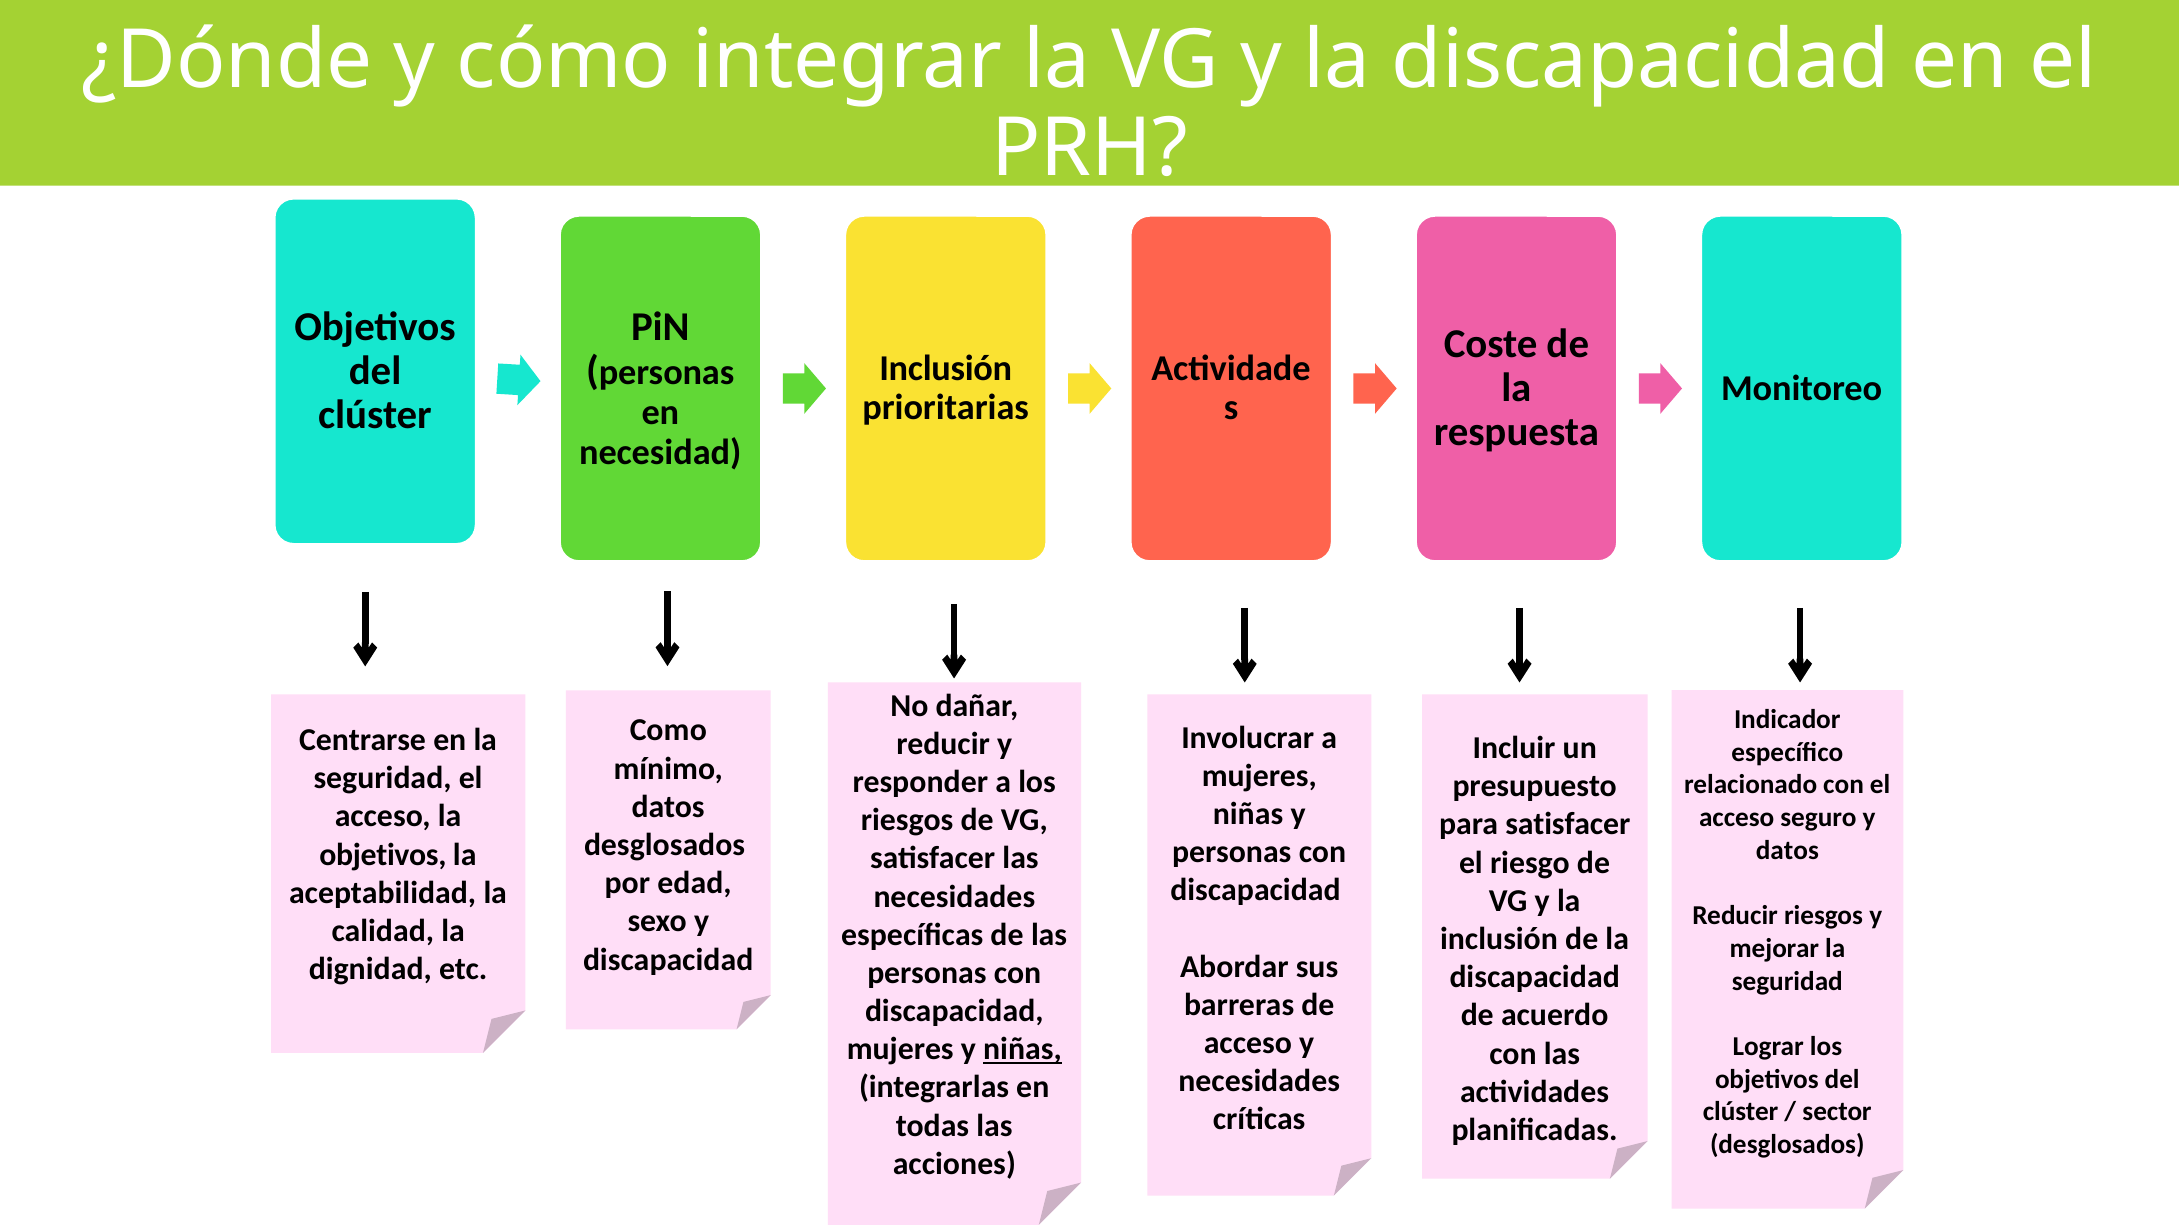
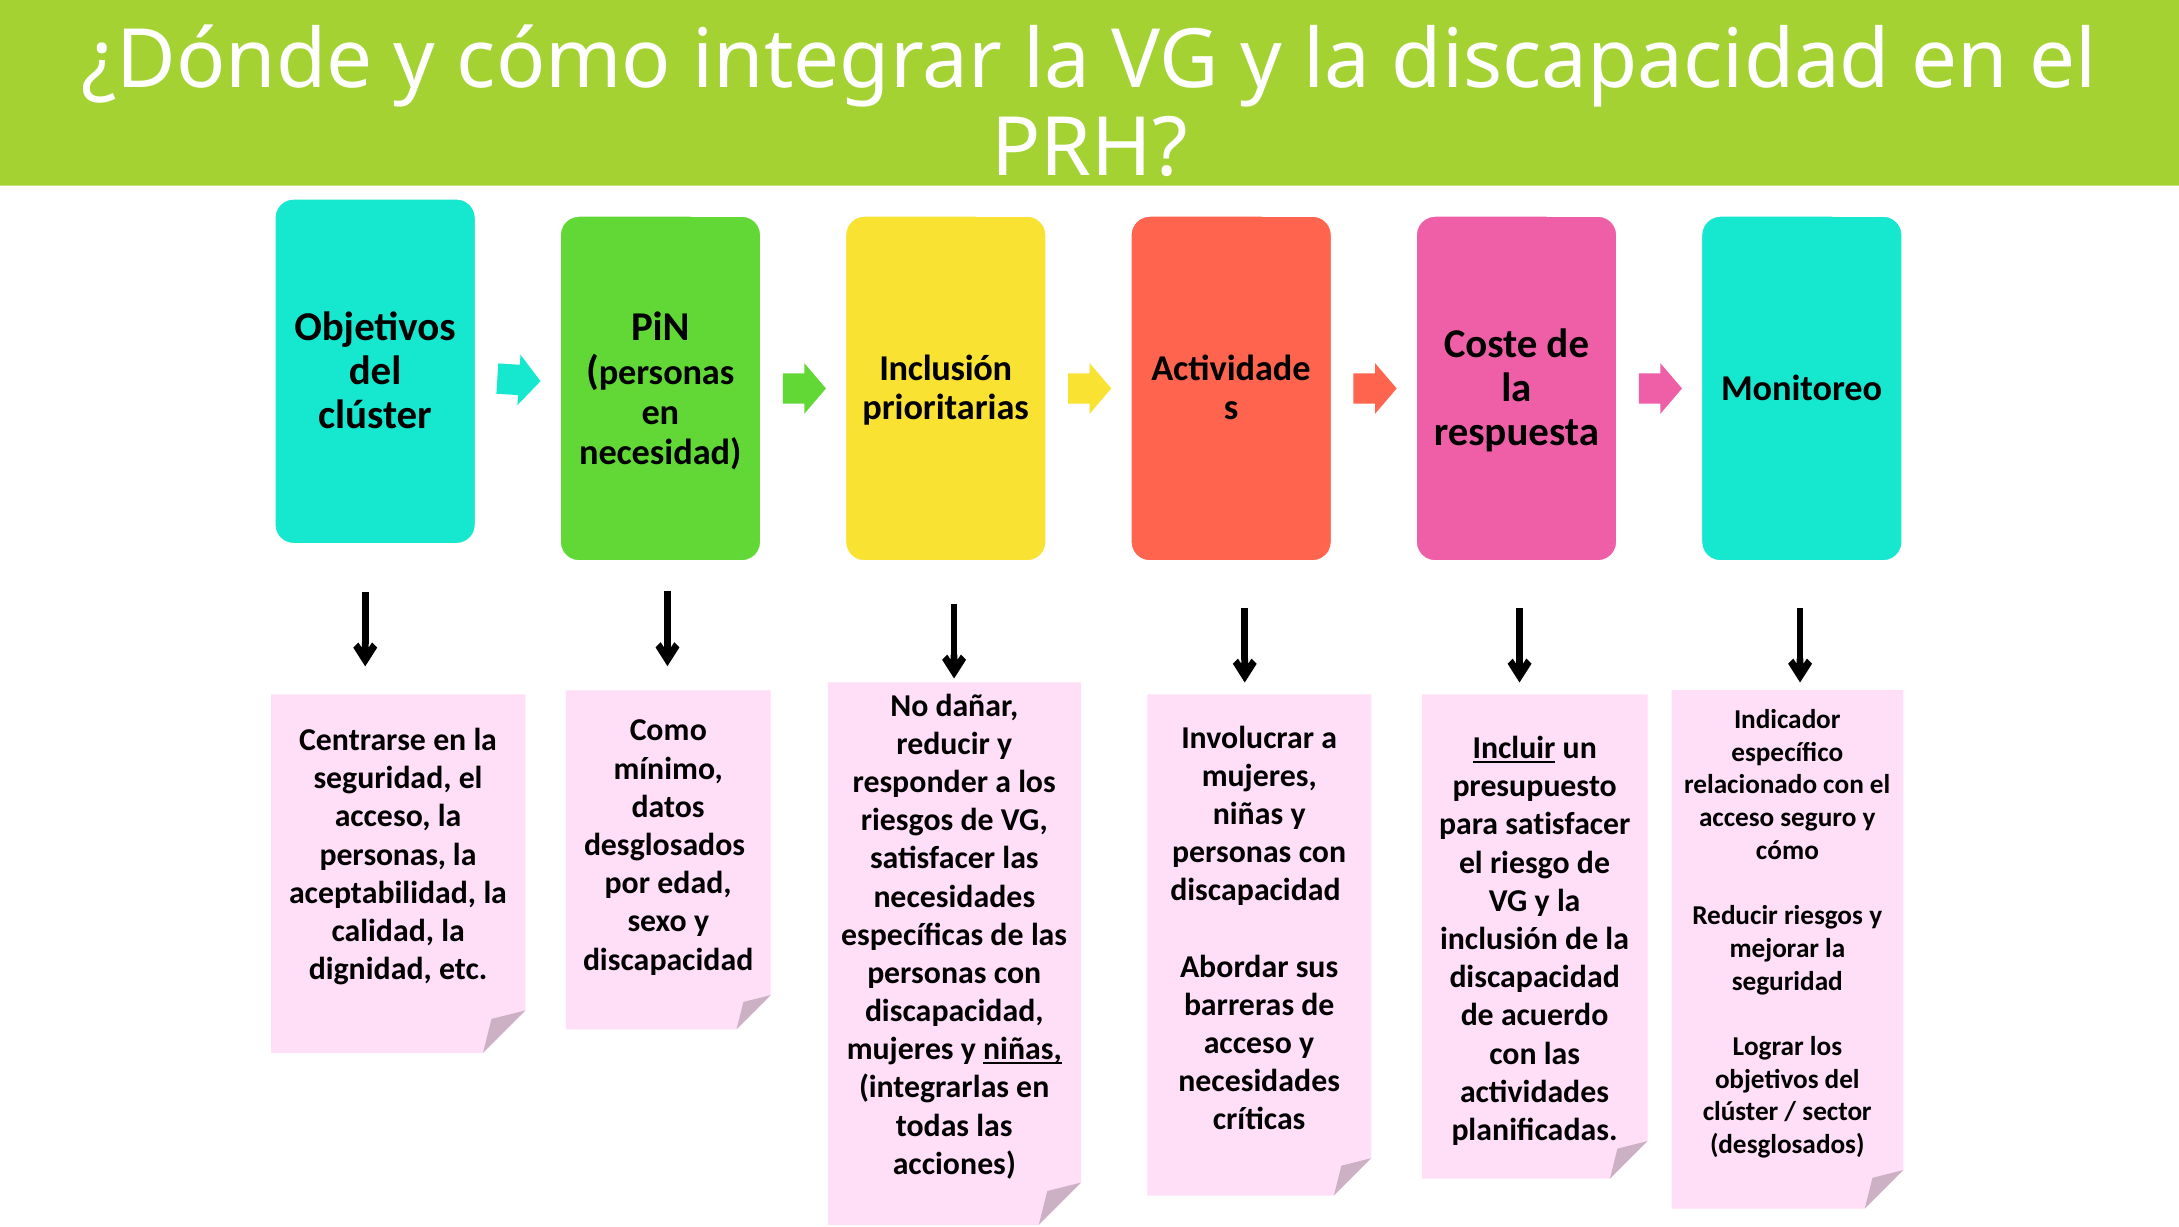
Incluir underline: none -> present
datos at (1787, 850): datos -> cómo
objetivos at (383, 855): objetivos -> personas
